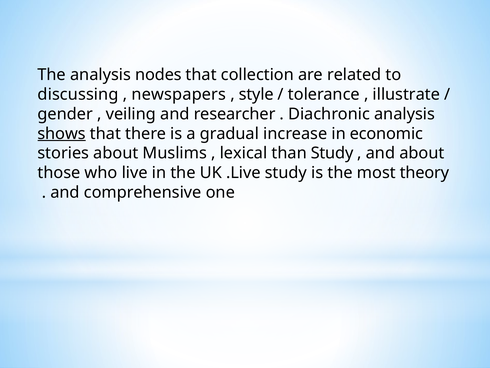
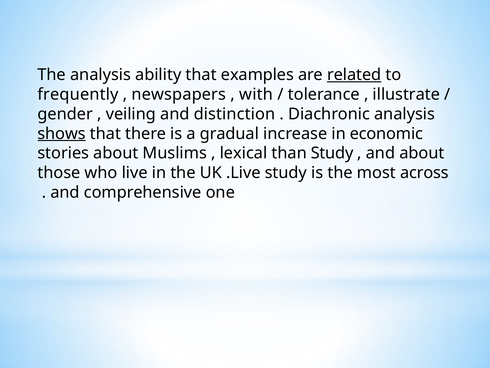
nodes: nodes -> ability
collection: collection -> examples
related underline: none -> present
discussing: discussing -> frequently
style: style -> with
researcher: researcher -> distinction
theory: theory -> across
